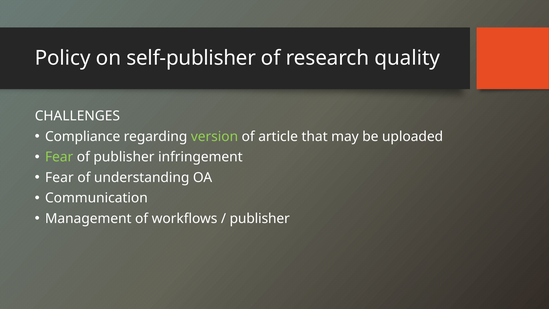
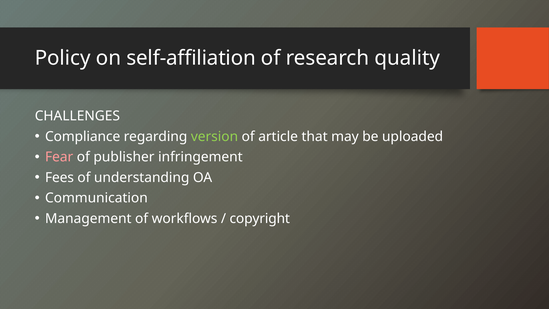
self-publisher: self-publisher -> self-affiliation
Fear at (59, 157) colour: light green -> pink
Fear at (59, 177): Fear -> Fees
publisher at (260, 219): publisher -> copyright
